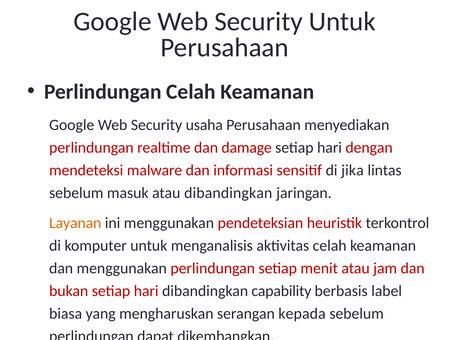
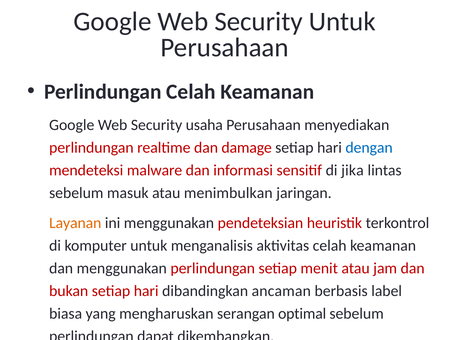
dengan colour: red -> blue
atau dibandingkan: dibandingkan -> menimbulkan
capability: capability -> ancaman
kepada: kepada -> optimal
